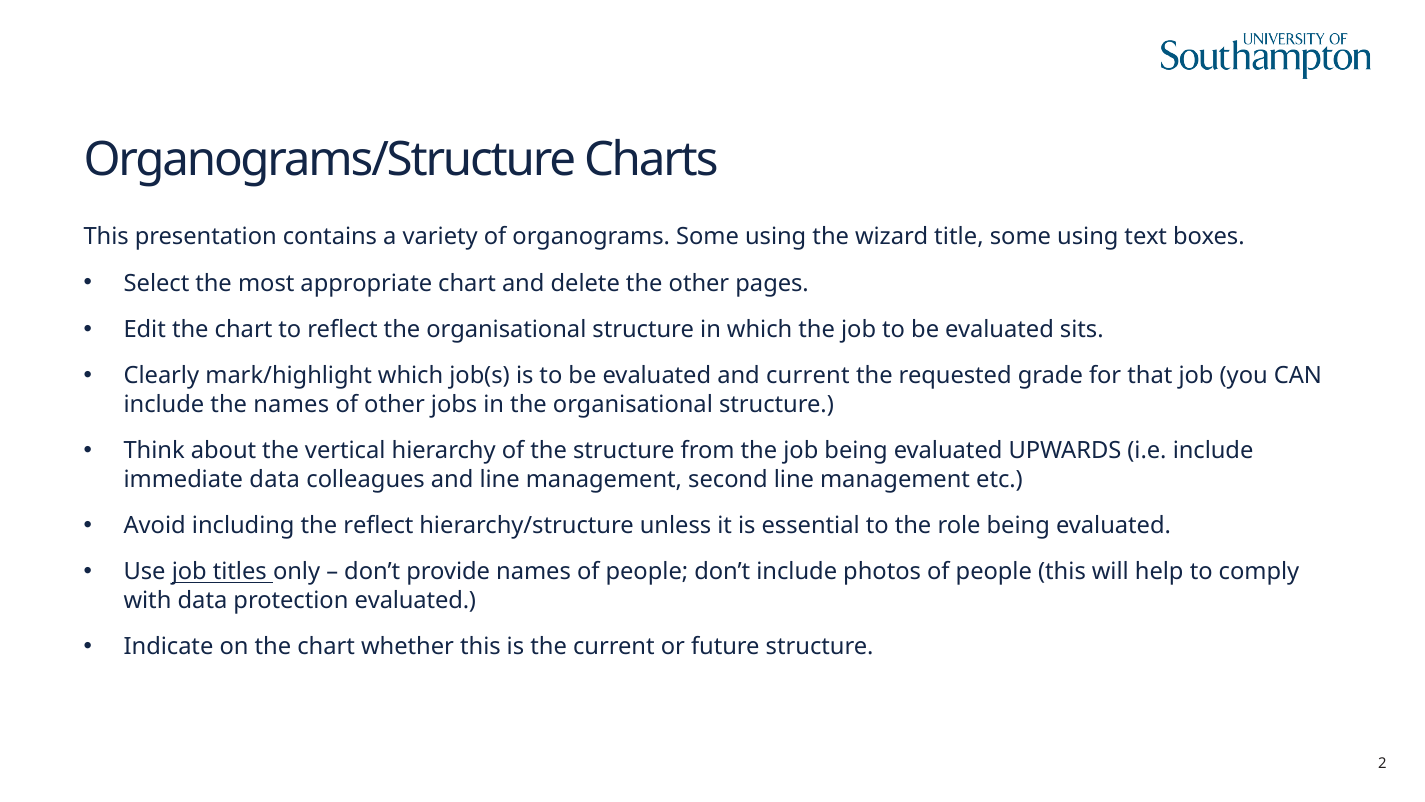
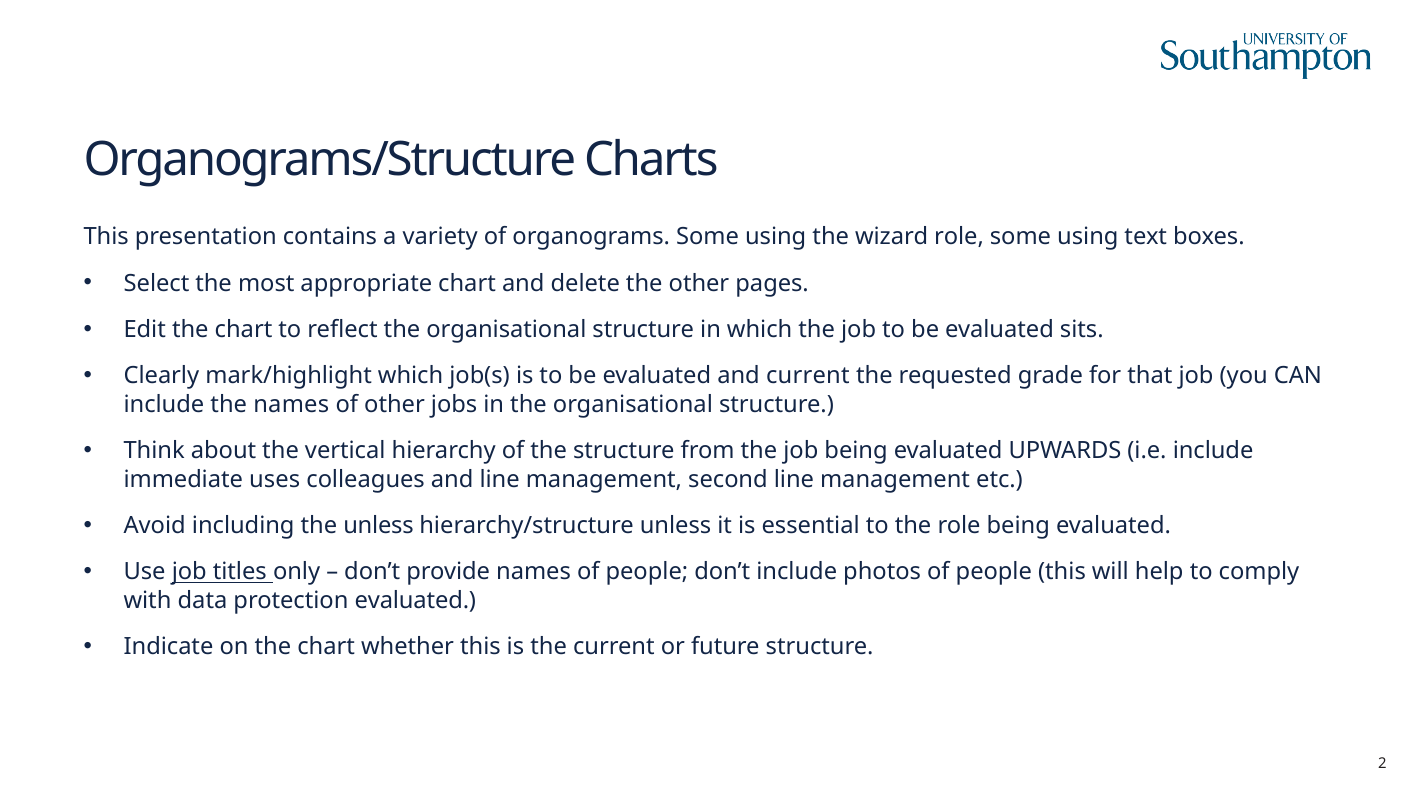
wizard title: title -> role
immediate data: data -> uses
the reflect: reflect -> unless
